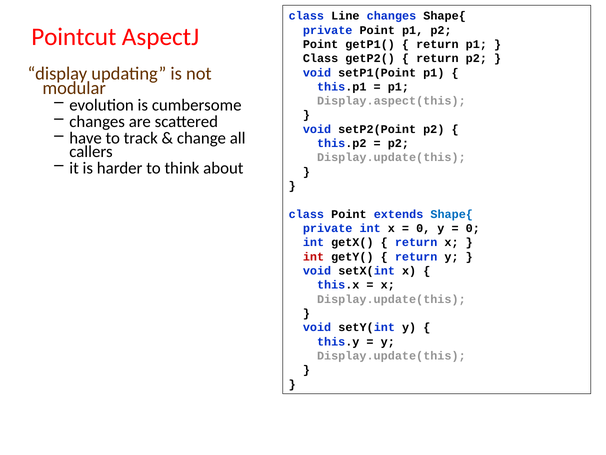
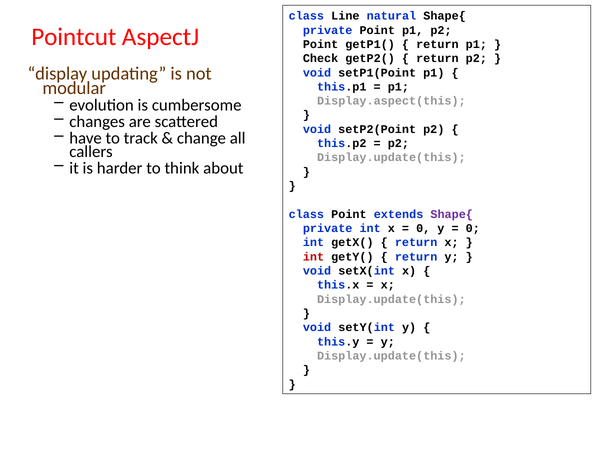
Line changes: changes -> natural
Class at (321, 58): Class -> Check
Shape{ at (452, 214) colour: blue -> purple
